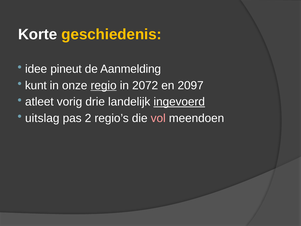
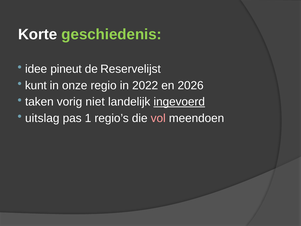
geschiedenis colour: yellow -> light green
Aanmelding: Aanmelding -> Reservelijst
regio underline: present -> none
2072: 2072 -> 2022
2097: 2097 -> 2026
atleet: atleet -> taken
drie: drie -> niet
2: 2 -> 1
